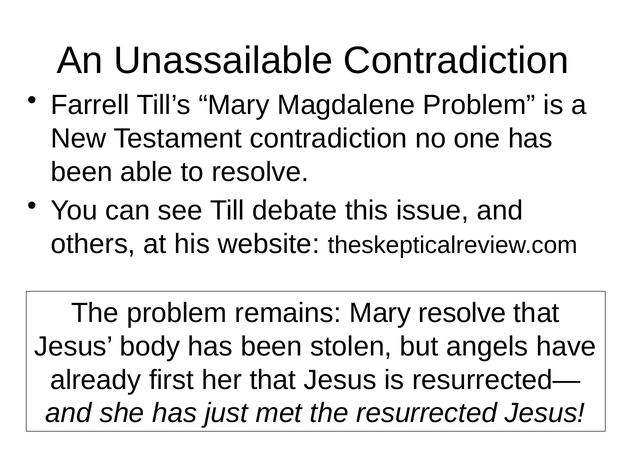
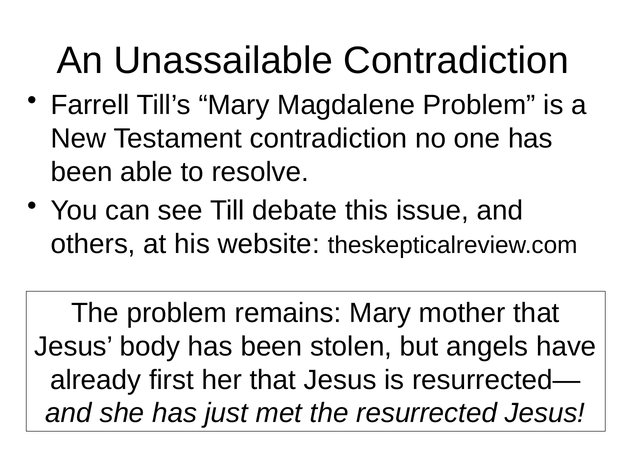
Mary resolve: resolve -> mother
